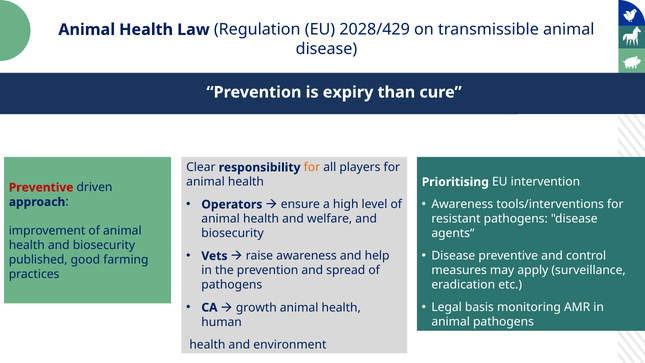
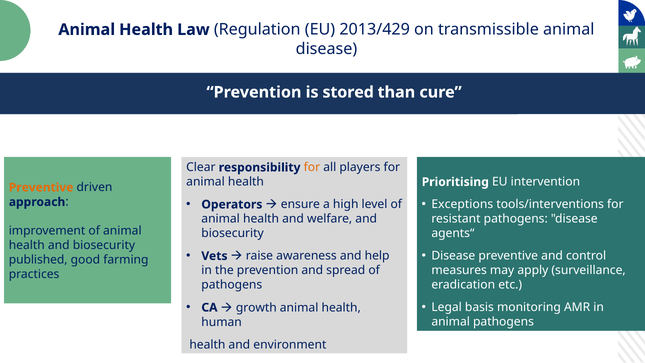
2028/429: 2028/429 -> 2013/429
expiry: expiry -> stored
Preventive at (41, 188) colour: red -> orange
Awareness at (462, 205): Awareness -> Exceptions
